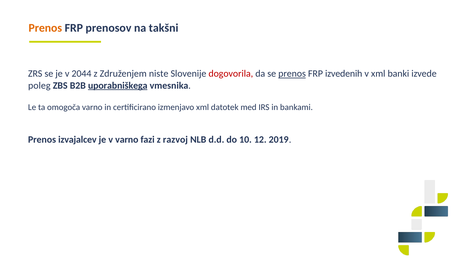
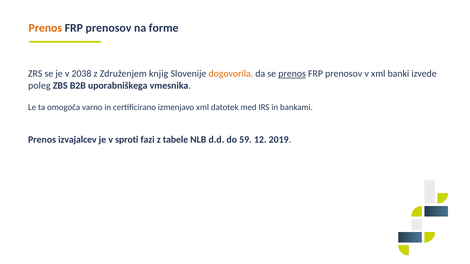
takšni: takšni -> forme
2044: 2044 -> 2038
niste: niste -> knjig
dogovorila colour: red -> orange
izvedenih at (344, 74): izvedenih -> prenosov
uporabniškega underline: present -> none
v varno: varno -> sproti
razvoj: razvoj -> tabele
10: 10 -> 59
